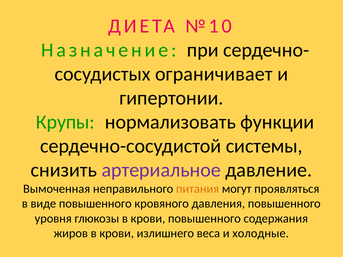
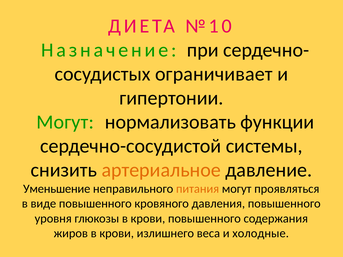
Крупы at (65, 122): Крупы -> Могут
артериальное colour: purple -> orange
Вымоченная: Вымоченная -> Уменьшение
